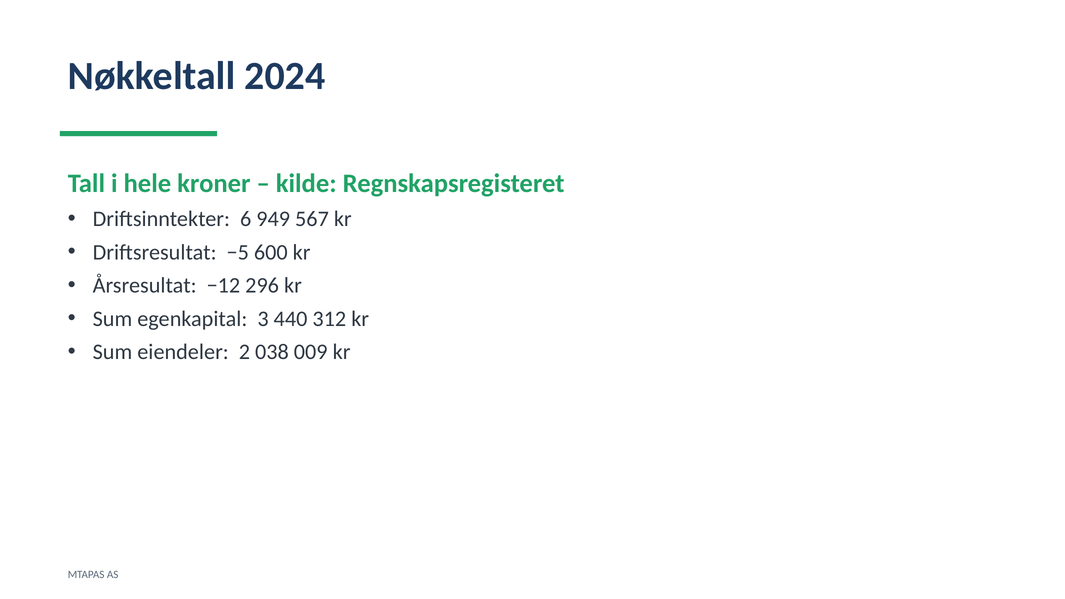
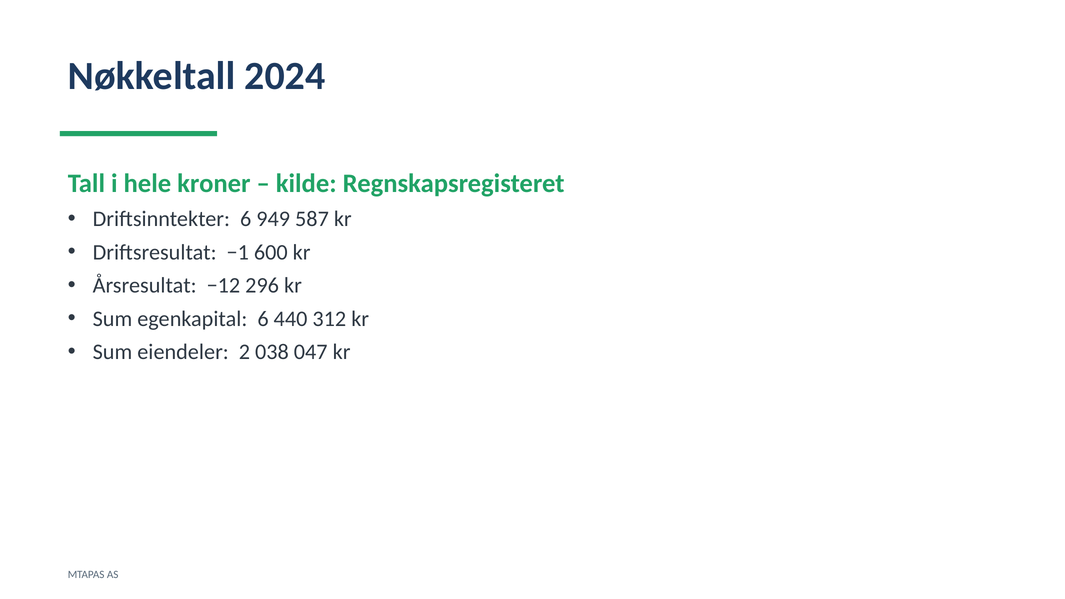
567: 567 -> 587
−5: −5 -> −1
egenkapital 3: 3 -> 6
009: 009 -> 047
